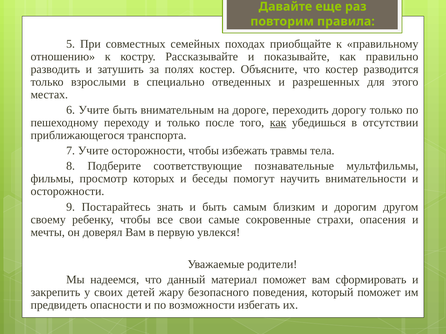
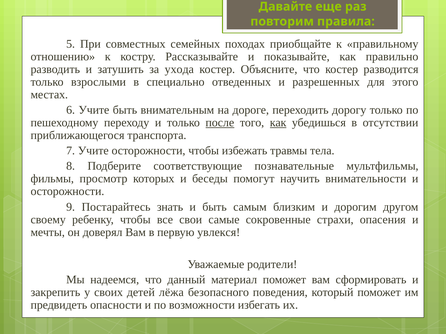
полях: полях -> ухода
после underline: none -> present
жару: жару -> лёжа
